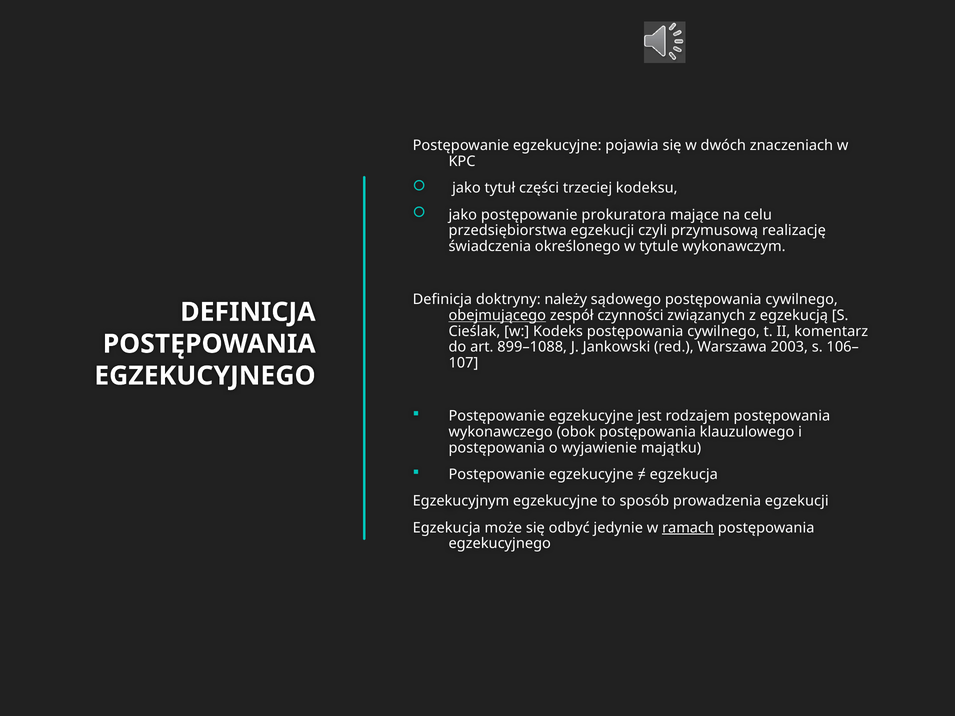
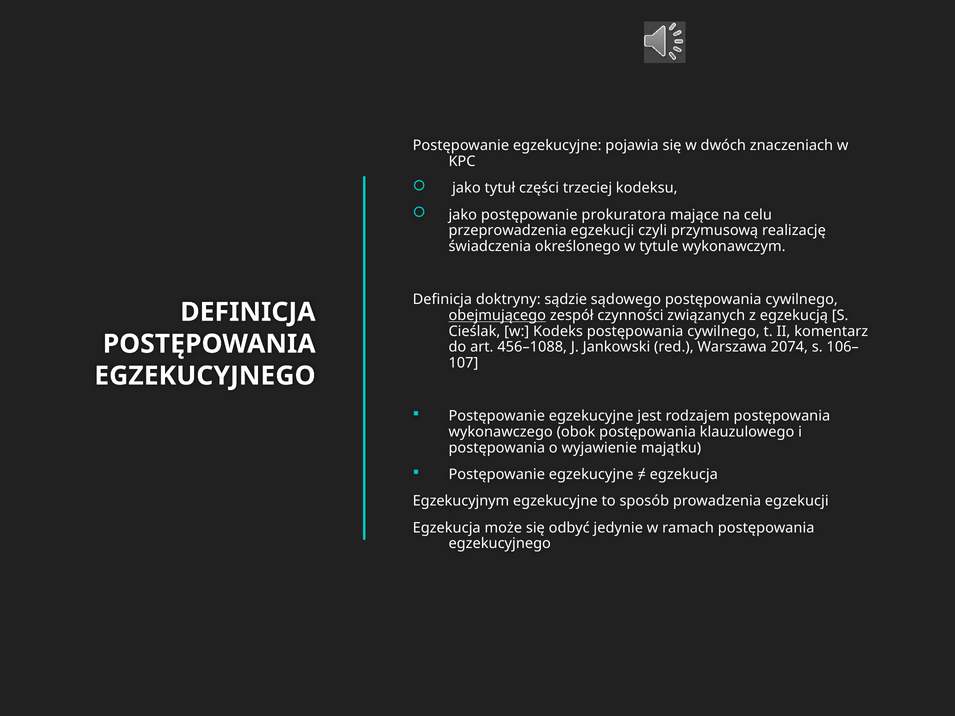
przedsiębiorstwa: przedsiębiorstwa -> przeprowadzenia
należy: należy -> sądzie
899–1088: 899–1088 -> 456–1088
2003: 2003 -> 2074
ramach underline: present -> none
